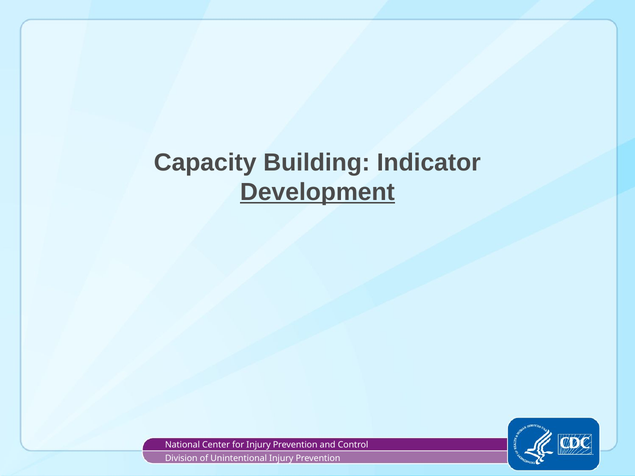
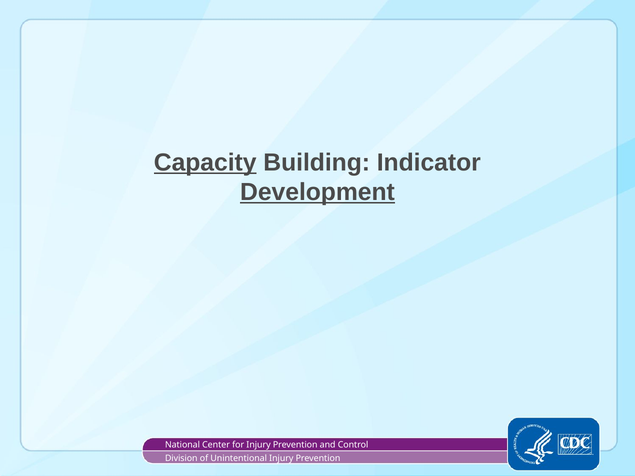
Capacity underline: none -> present
